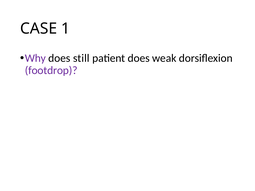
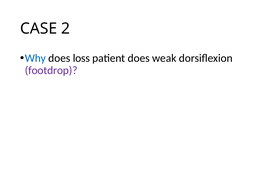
1: 1 -> 2
Why colour: purple -> blue
still: still -> loss
